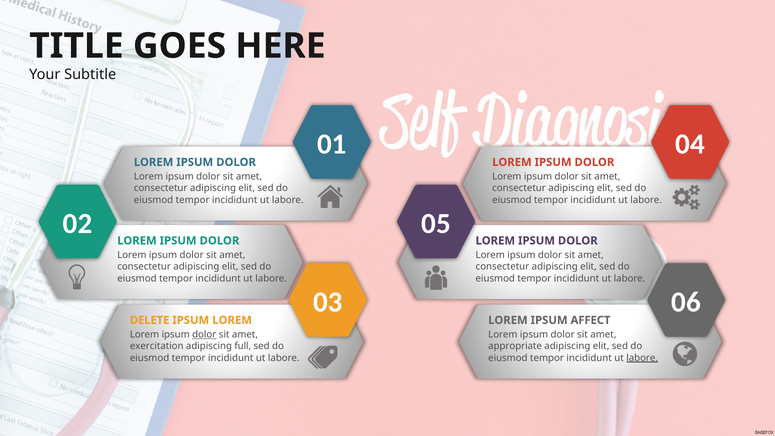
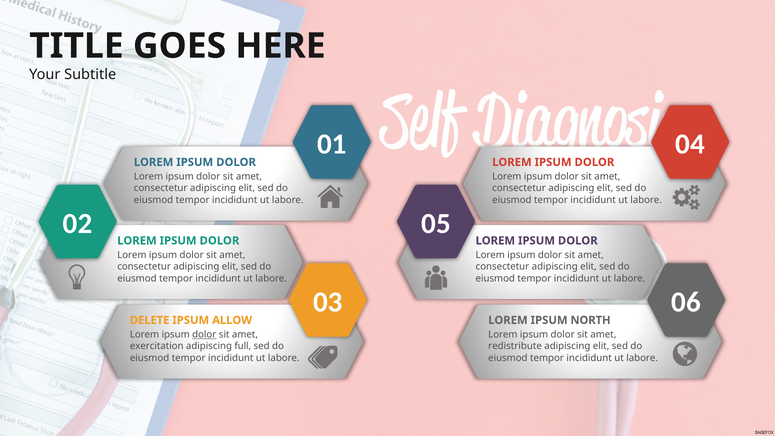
IPSUM LOREM: LOREM -> ALLOW
AFFECT: AFFECT -> NORTH
appropriate: appropriate -> redistribute
labore at (642, 358) underline: present -> none
